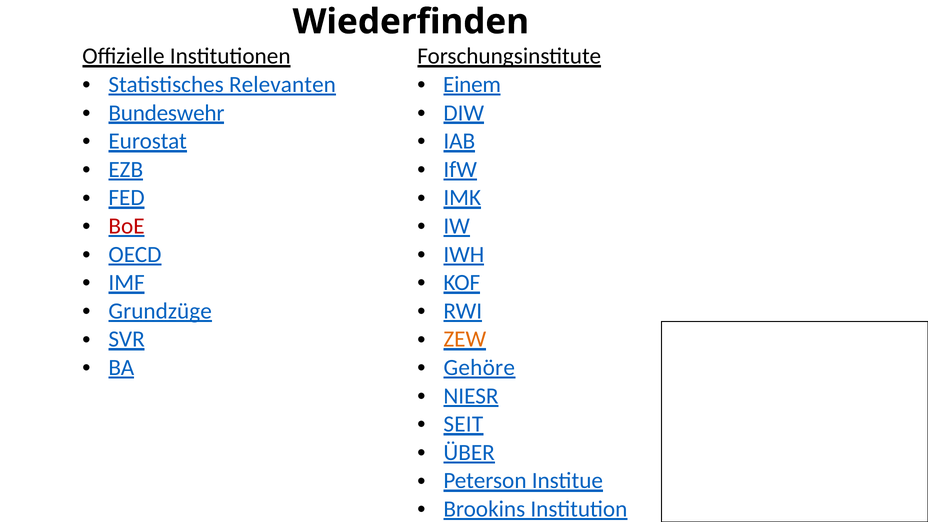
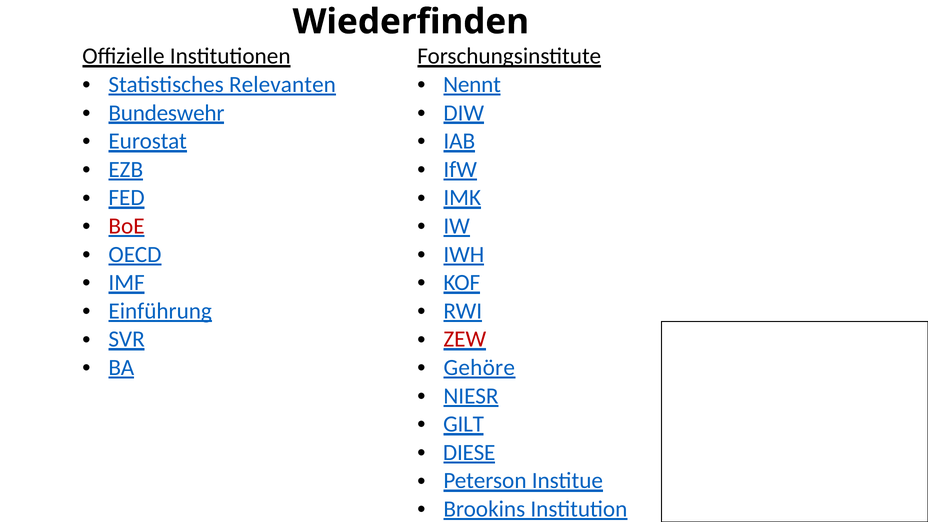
Einem: Einem -> Nennt
Grundzüge: Grundzüge -> Einführung
ZEW colour: orange -> red
SEIT: SEIT -> GILT
ÜBER: ÜBER -> DIESE
